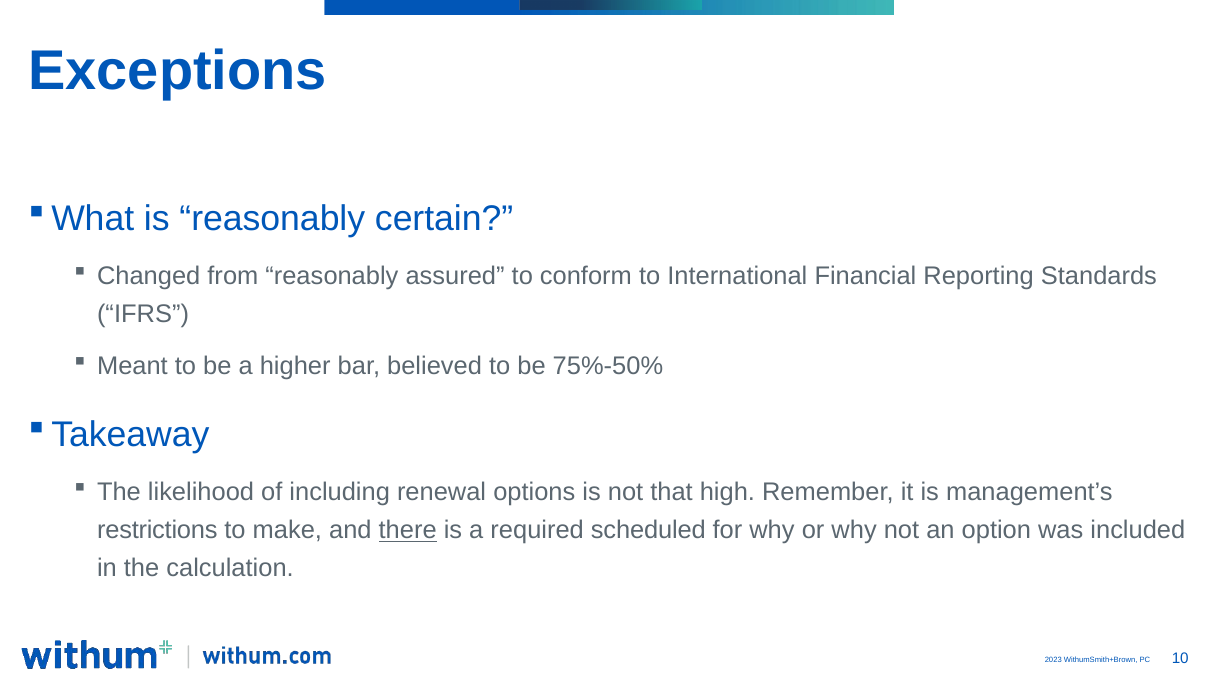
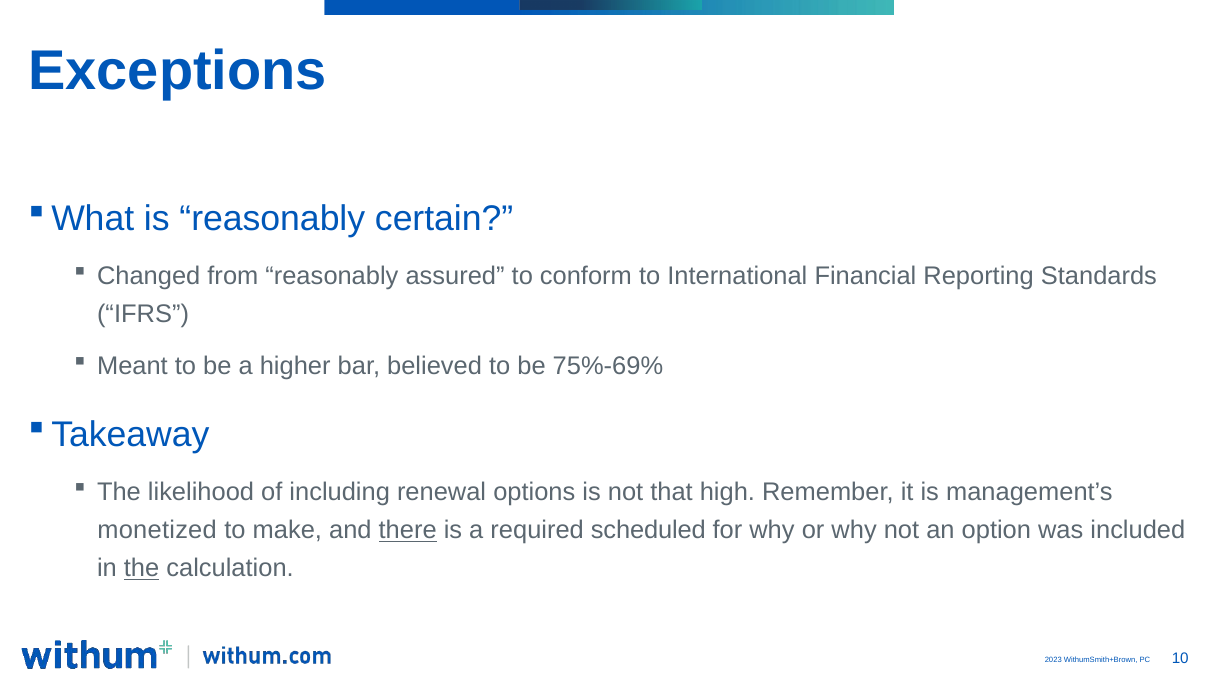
75%-50%: 75%-50% -> 75%-69%
restrictions: restrictions -> monetized
the at (142, 568) underline: none -> present
